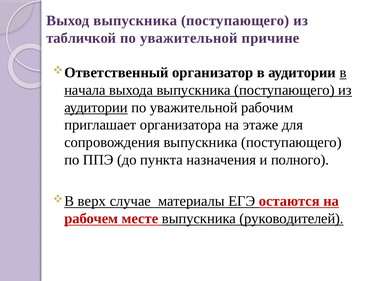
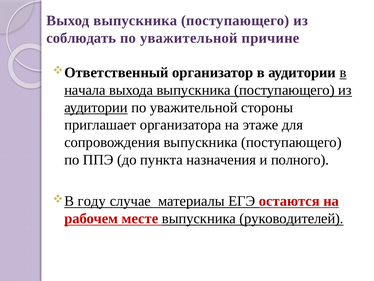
табличкой: табличкой -> соблюдать
рабочим: рабочим -> стороны
верх: верх -> году
